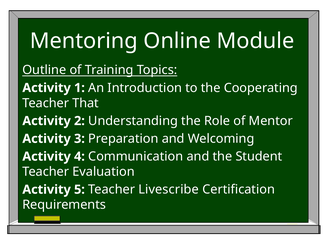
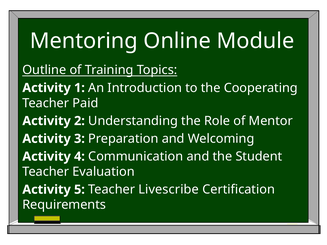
That: That -> Paid
